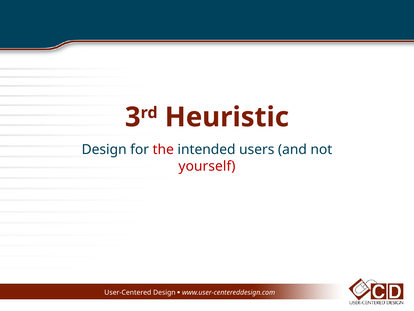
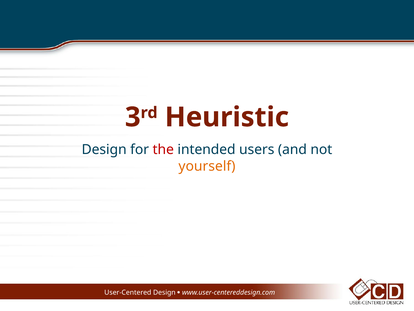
yourself colour: red -> orange
